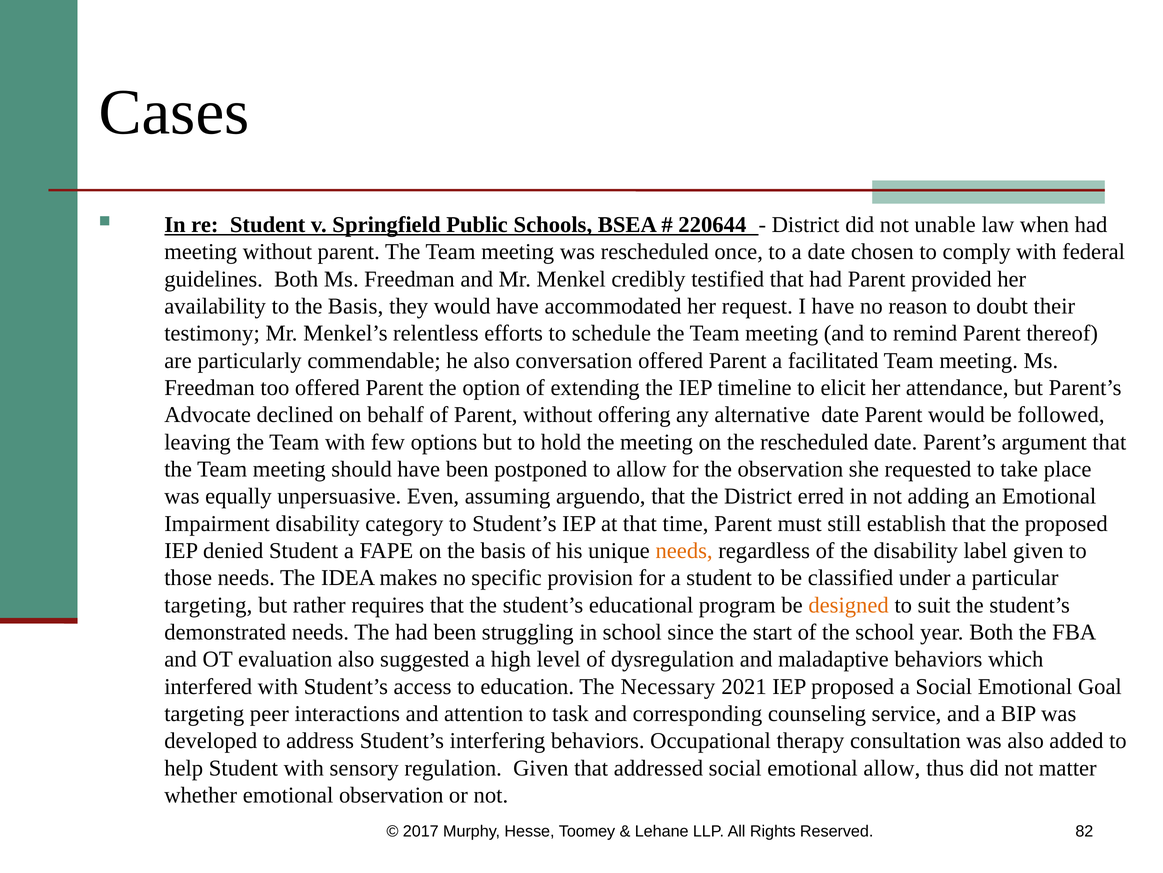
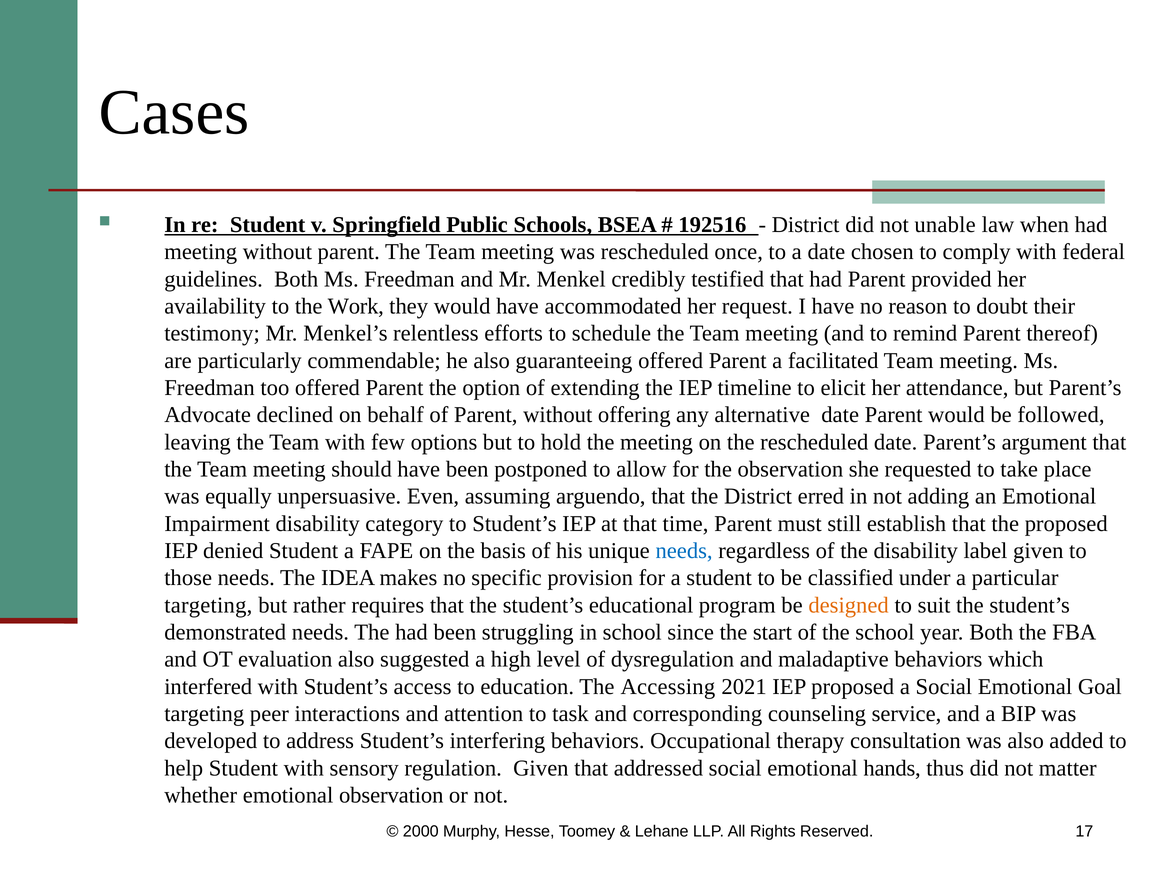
220644: 220644 -> 192516
to the Basis: Basis -> Work
conversation: conversation -> guaranteeing
needs at (684, 550) colour: orange -> blue
Necessary: Necessary -> Accessing
emotional allow: allow -> hands
2017: 2017 -> 2000
82: 82 -> 17
